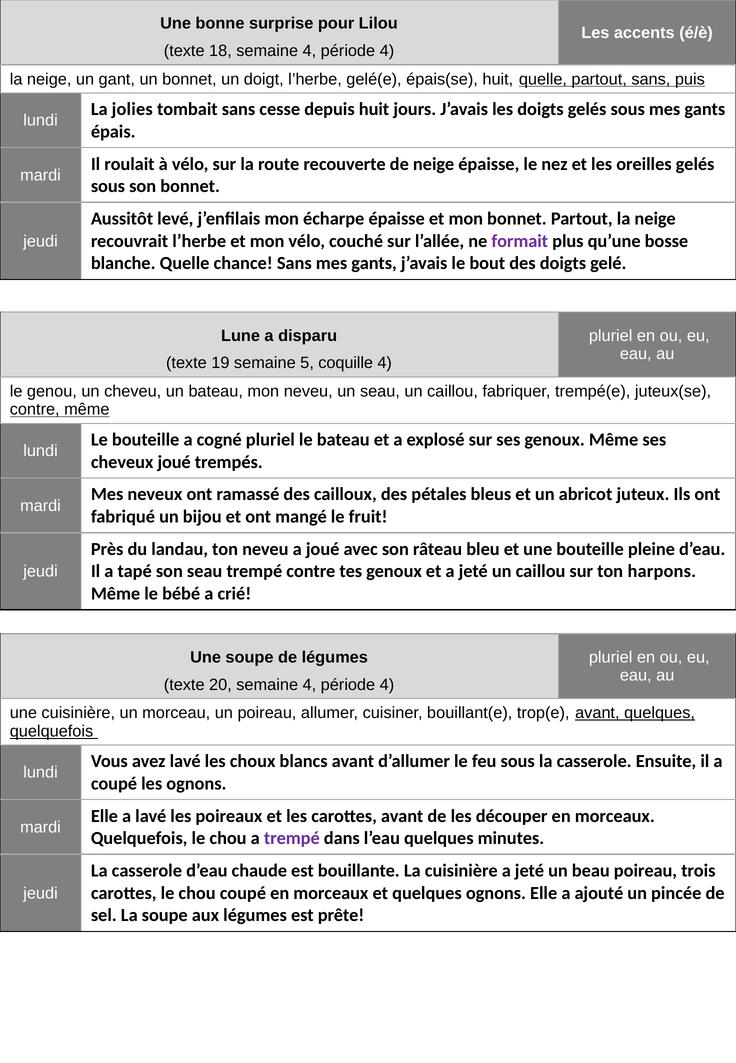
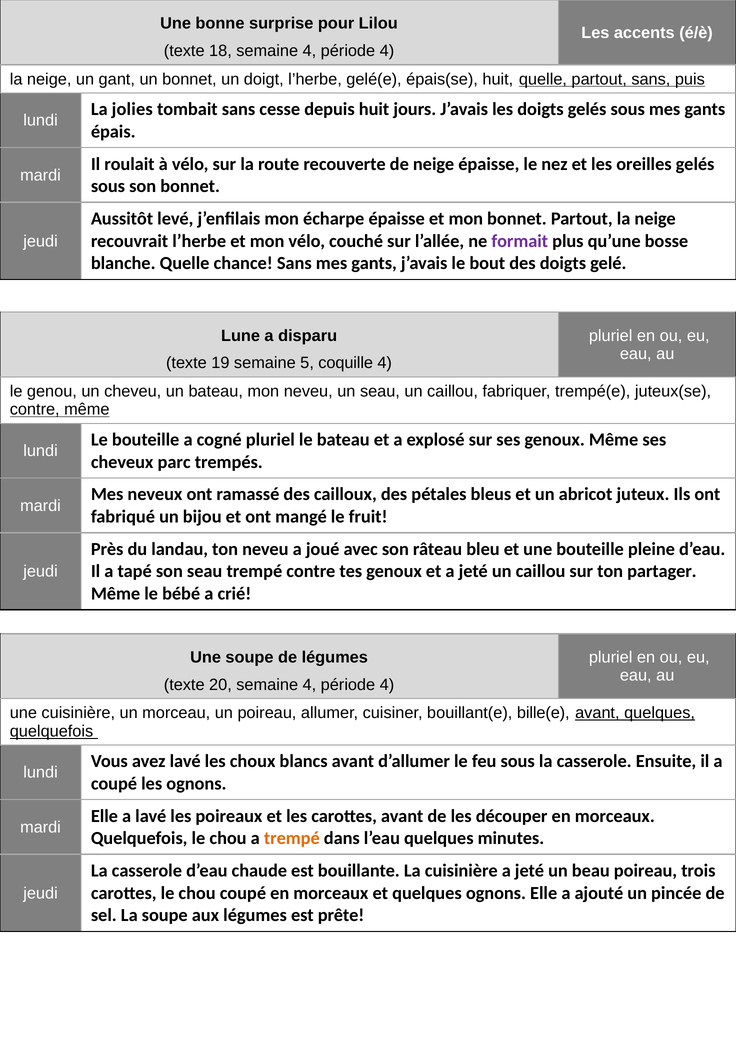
cheveux joué: joué -> parc
harpons: harpons -> partager
trop(e: trop(e -> bille(e
trempé at (292, 838) colour: purple -> orange
